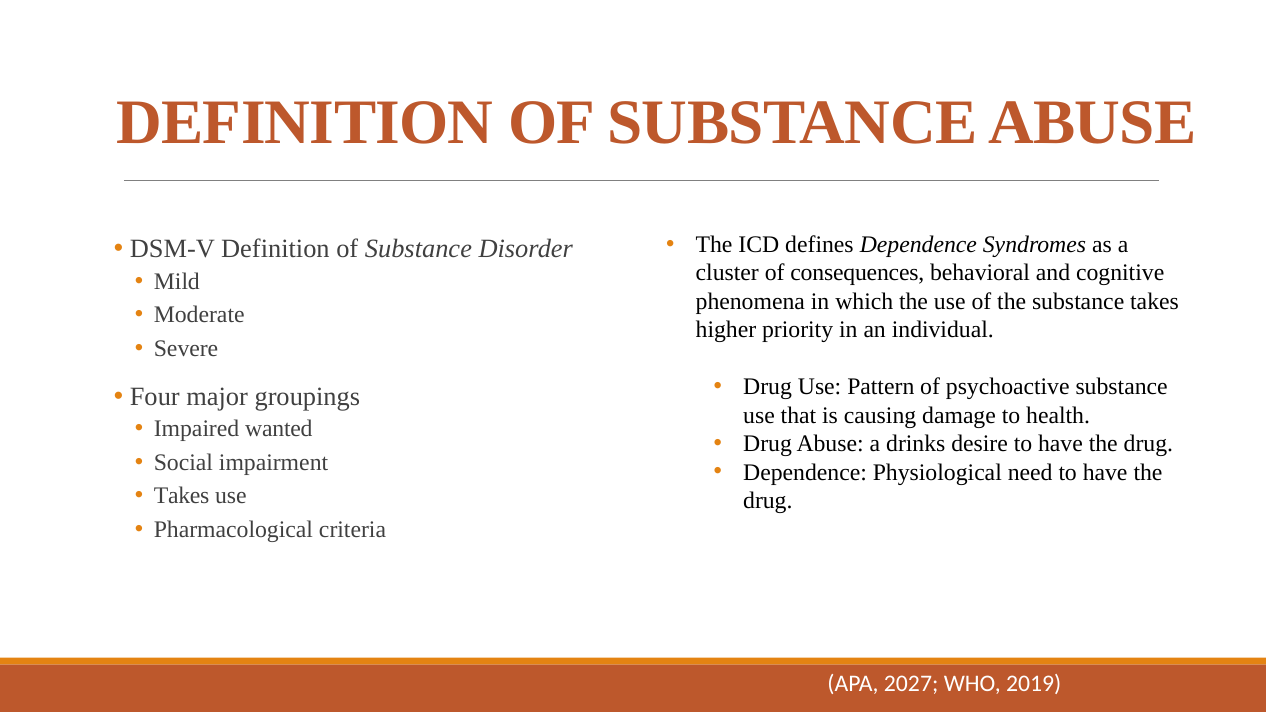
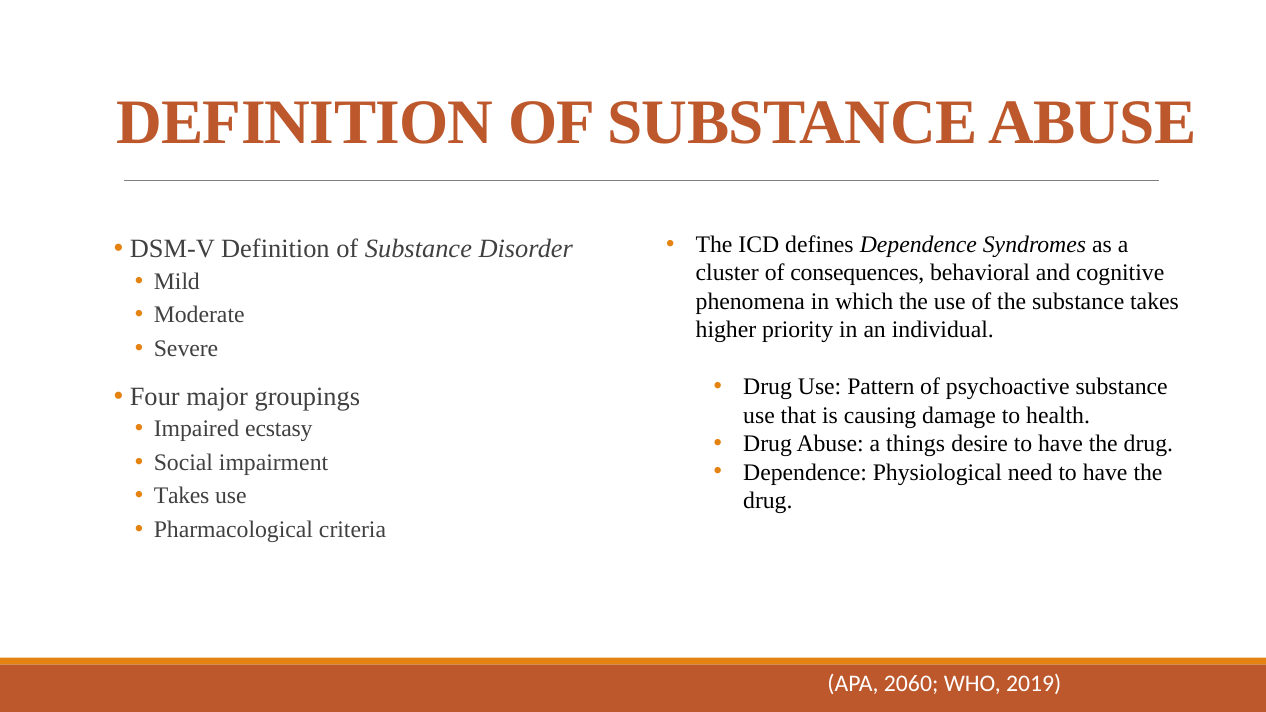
wanted: wanted -> ecstasy
drinks: drinks -> things
2027: 2027 -> 2060
